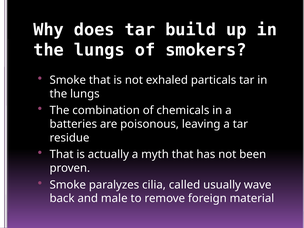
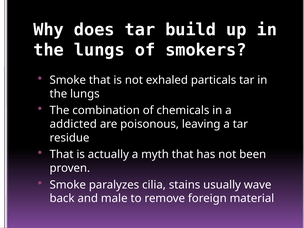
batteries: batteries -> addicted
called: called -> stains
